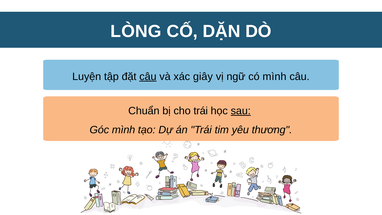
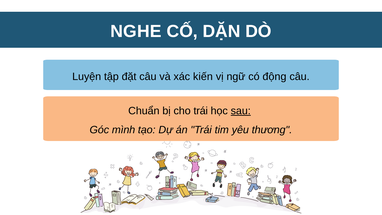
LÒNG: LÒNG -> NGHE
câu at (148, 77) underline: present -> none
giây: giây -> kiến
có mình: mình -> động
